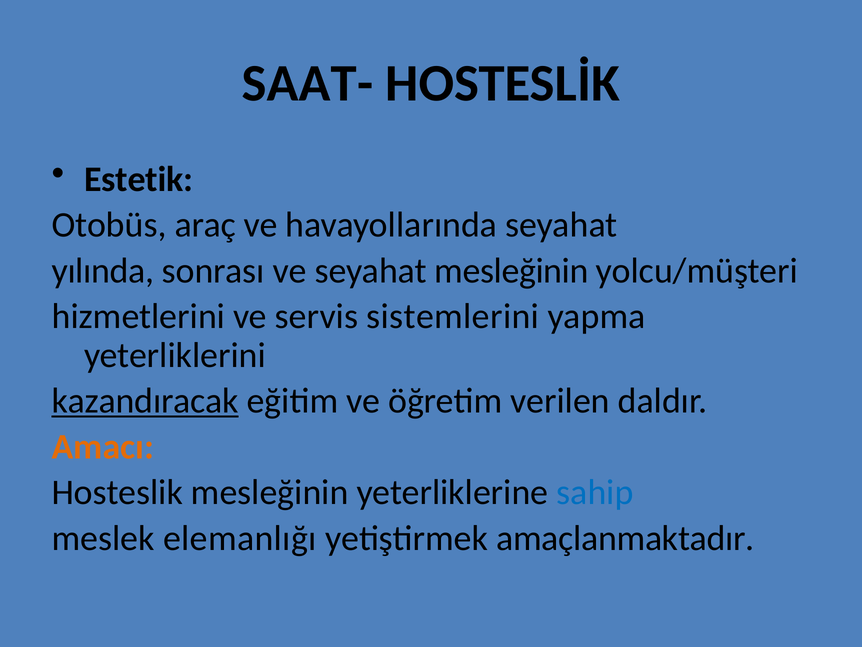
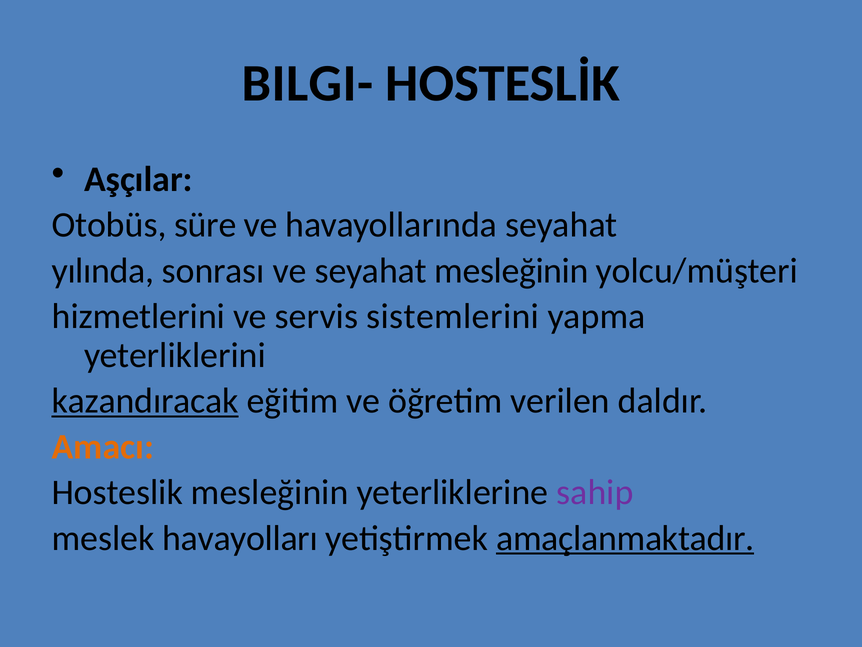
SAAT-: SAAT- -> BILGI-
Estetik: Estetik -> Aşçılar
araç: araç -> süre
sahip colour: blue -> purple
elemanlığı: elemanlığı -> havayolları
amaçlanmaktadır underline: none -> present
